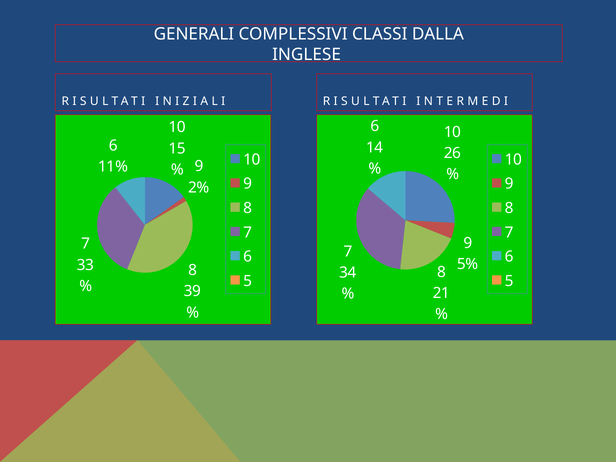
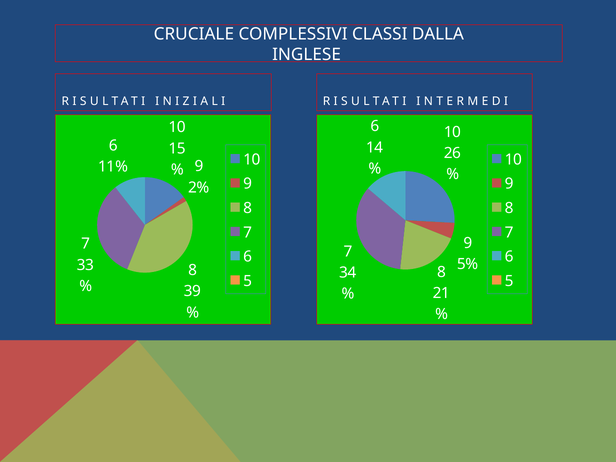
GENERALI: GENERALI -> CRUCIALE
